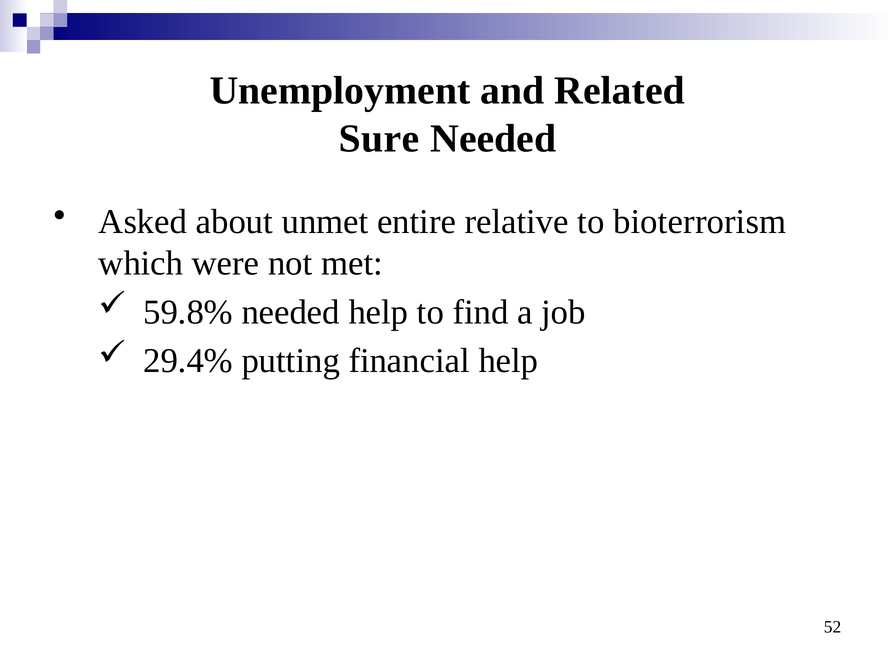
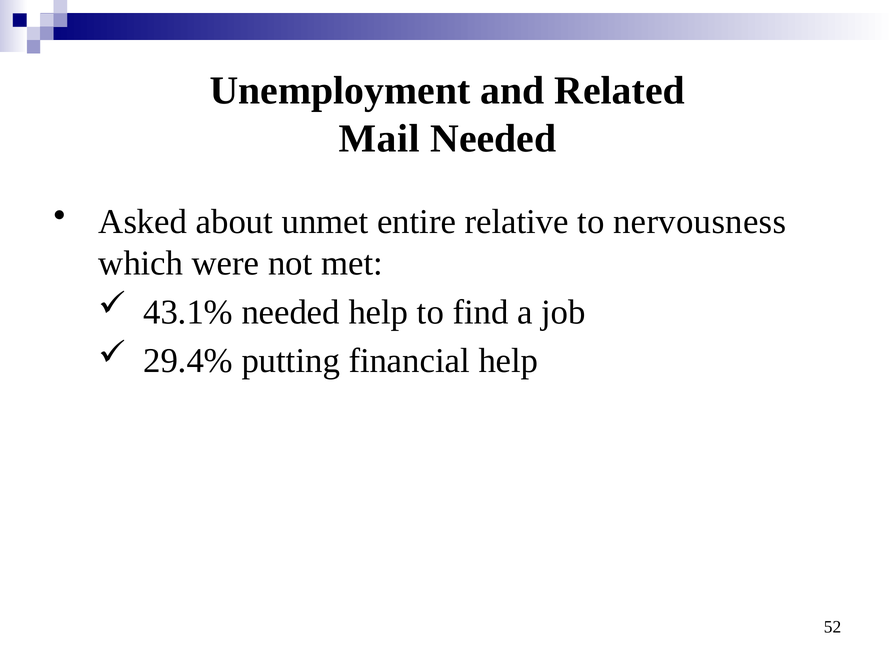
Sure: Sure -> Mail
bioterrorism: bioterrorism -> nervousness
59.8%: 59.8% -> 43.1%
